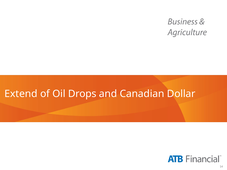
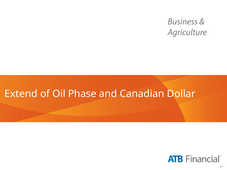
Drops: Drops -> Phase
